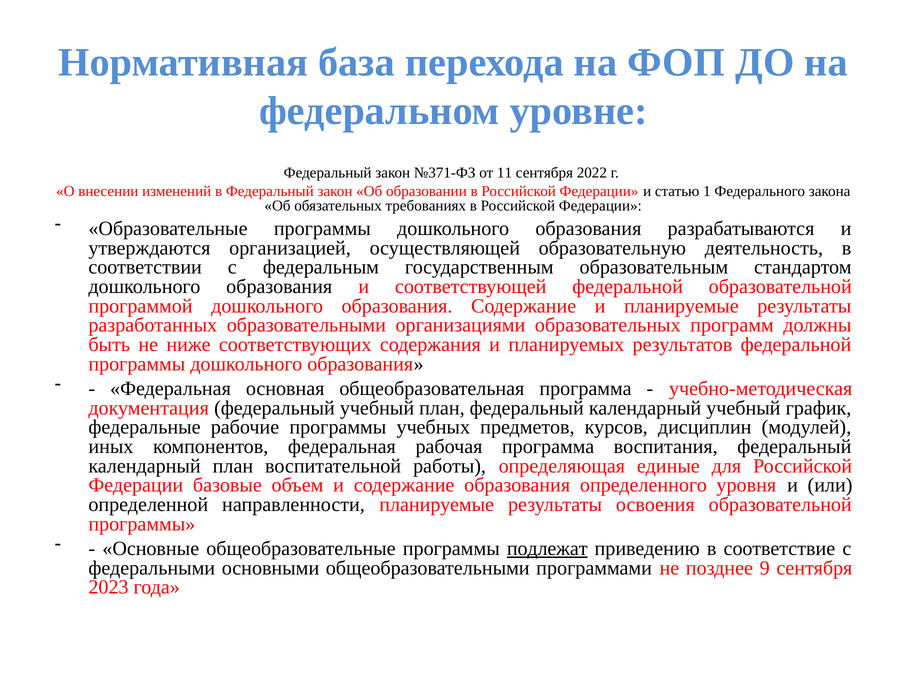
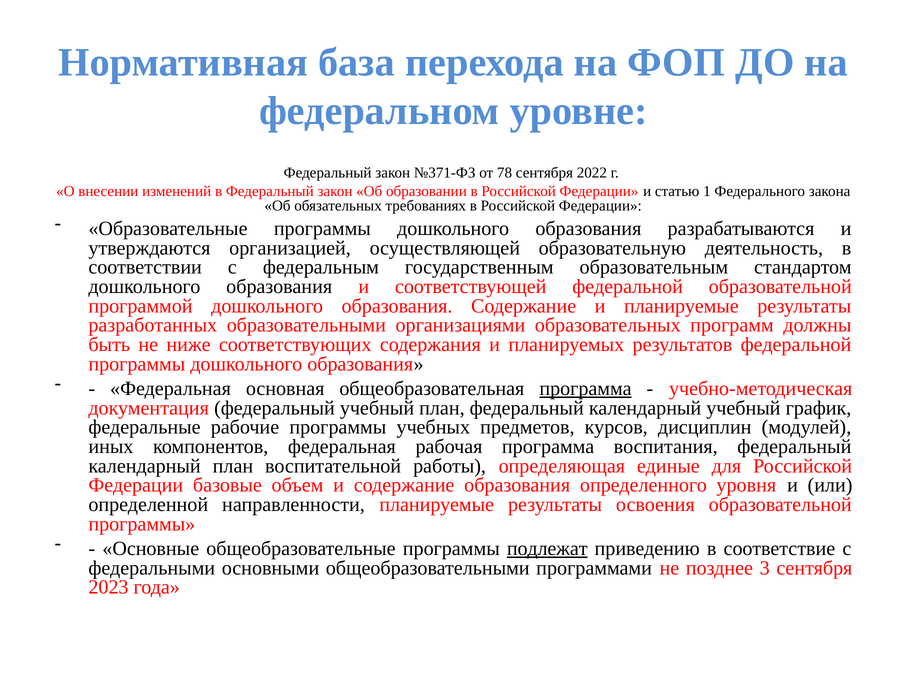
11: 11 -> 78
программа at (586, 389) underline: none -> present
9: 9 -> 3
